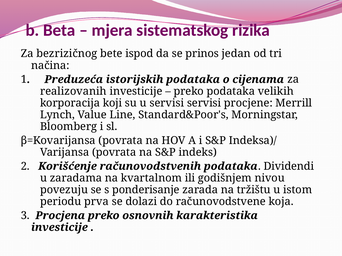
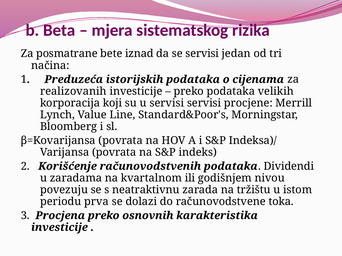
bezrizičnog: bezrizičnog -> posmatrane
ispod: ispod -> iznad
se prinos: prinos -> servisi
ponderisanje: ponderisanje -> neatraktivnu
koja: koja -> toka
